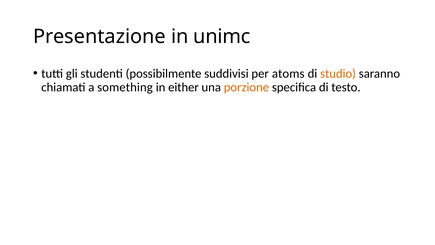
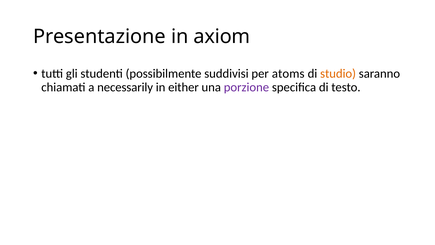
unimc: unimc -> axiom
something: something -> necessarily
porzione colour: orange -> purple
